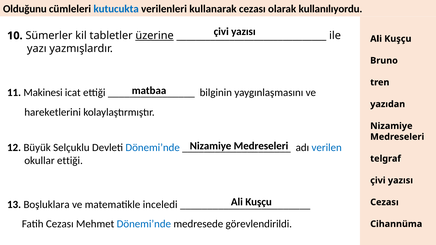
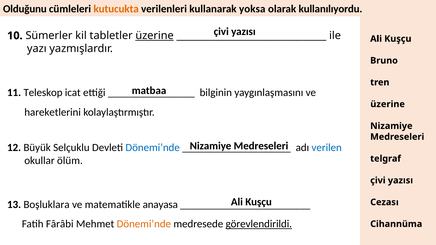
kutucukta colour: blue -> orange
kullanarak cezası: cezası -> yoksa
Makinesi: Makinesi -> Teleskop
yazıdan at (388, 104): yazıdan -> üzerine
okullar ettiği: ettiği -> ölüm
inceledi: inceledi -> anayasa
Fatih Cezası: Cezası -> Fârâbi
Dönemi’nde at (144, 224) colour: blue -> orange
görevlendirildi underline: none -> present
